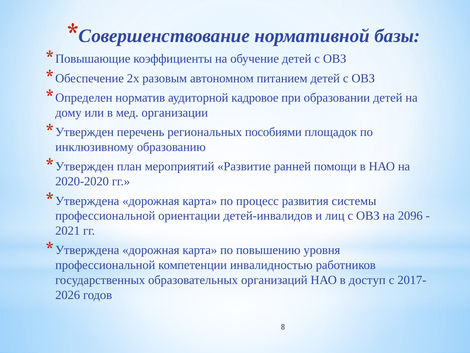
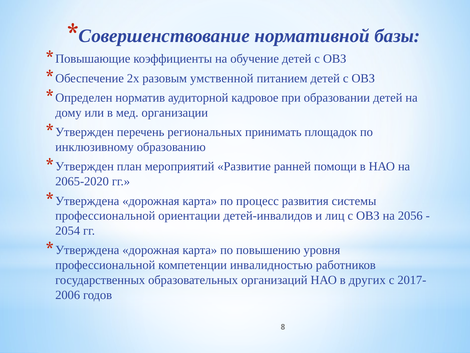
автономном: автономном -> умственной
пособиями: пособиями -> принимать
2020-2020: 2020-2020 -> 2065-2020
2096: 2096 -> 2056
2021: 2021 -> 2054
доступ: доступ -> других
2026: 2026 -> 2006
